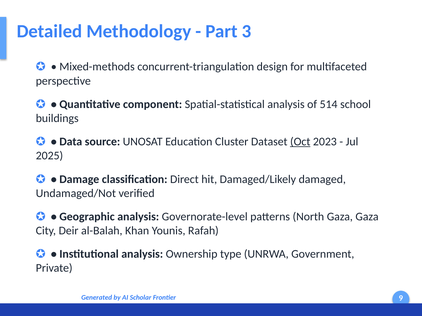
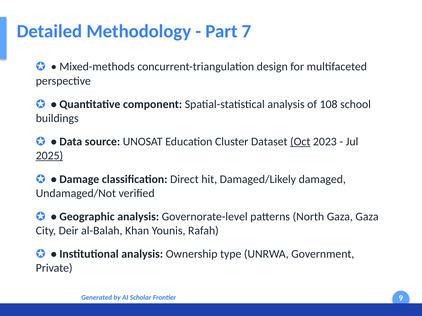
3: 3 -> 7
514: 514 -> 108
2025 underline: none -> present
